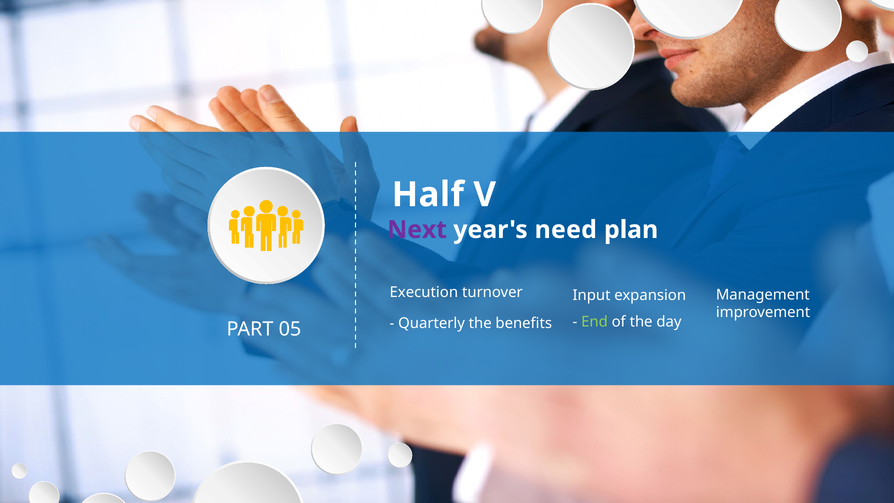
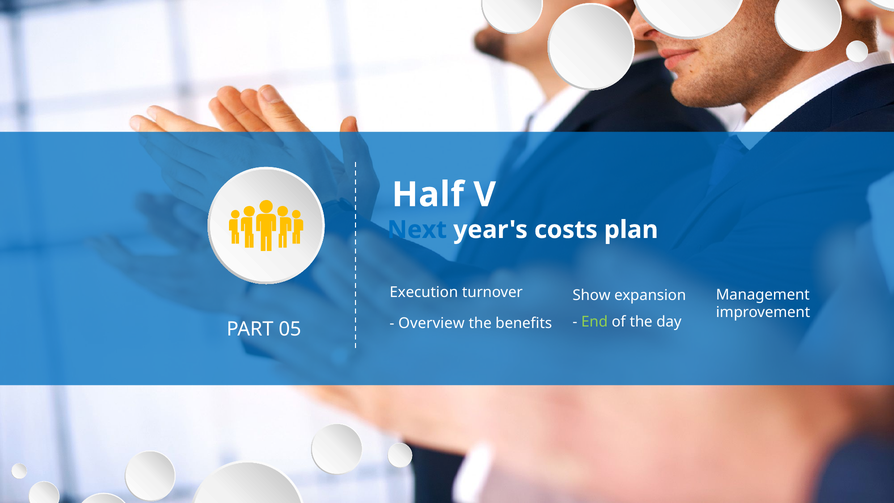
Next colour: purple -> blue
need: need -> costs
Input: Input -> Show
Quarterly: Quarterly -> Overview
